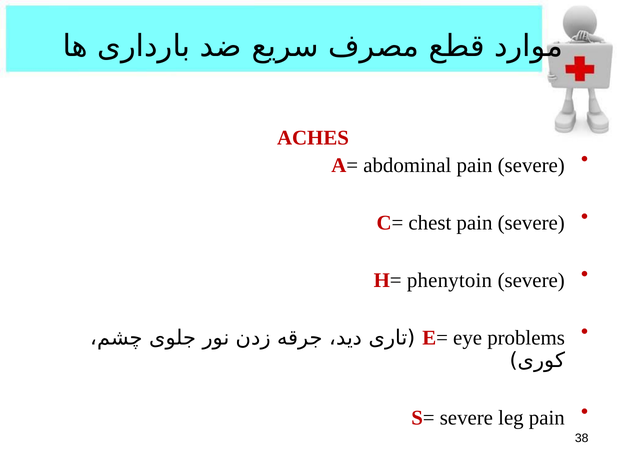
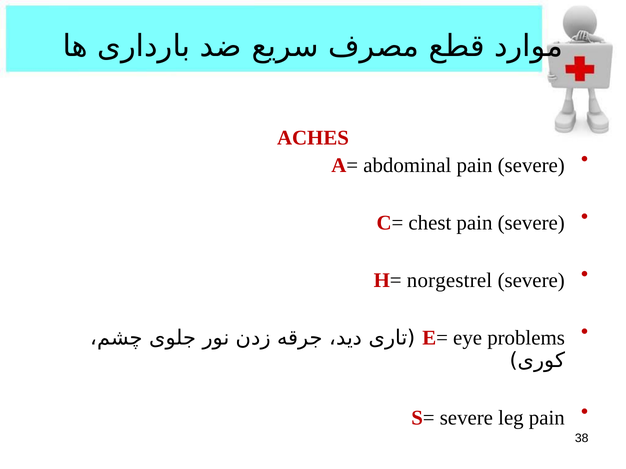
phenytoin: phenytoin -> norgestrel
